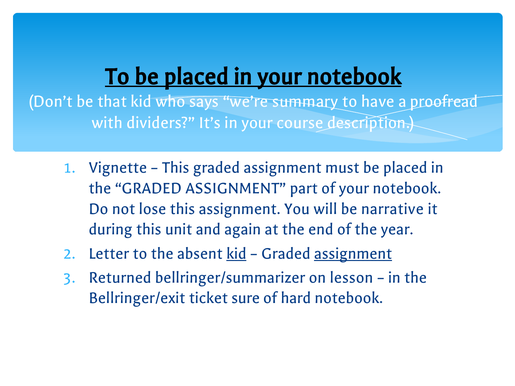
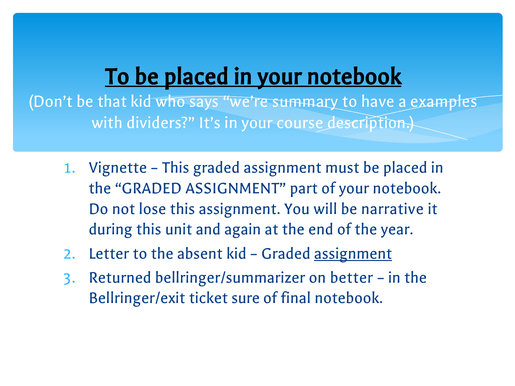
proofread: proofread -> examples
kid at (236, 253) underline: present -> none
lesson: lesson -> better
hard: hard -> final
